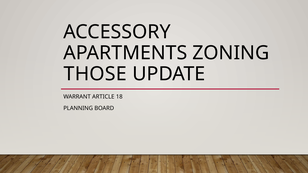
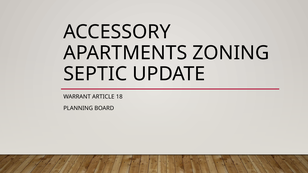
THOSE: THOSE -> SEPTIC
